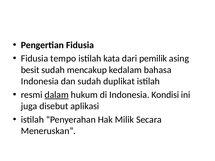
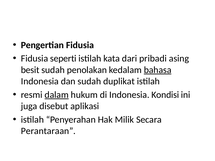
tempo: tempo -> seperti
pemilik: pemilik -> pribadi
mencakup: mencakup -> penolakan
bahasa underline: none -> present
Meneruskan: Meneruskan -> Perantaraan
